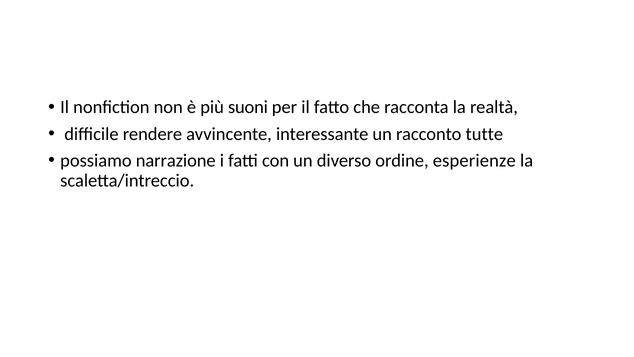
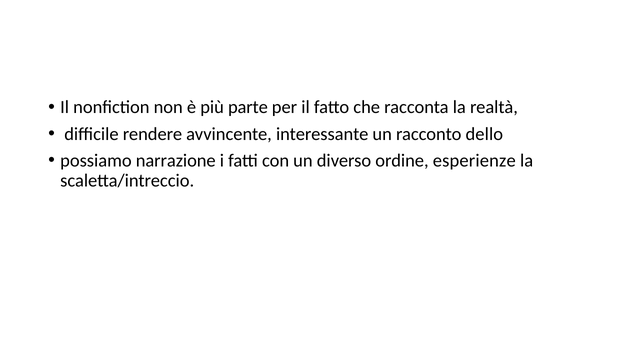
suoni: suoni -> parte
tutte: tutte -> dello
